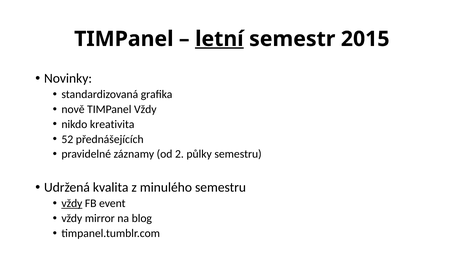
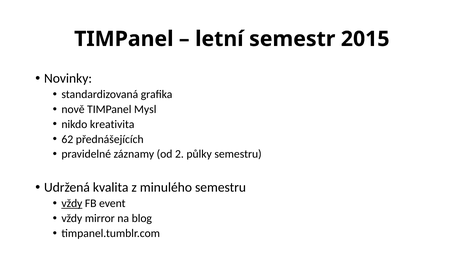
letní underline: present -> none
TIMPanel Vždy: Vždy -> Mysl
52: 52 -> 62
